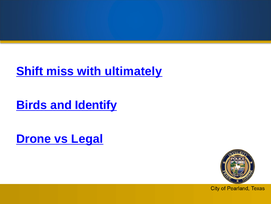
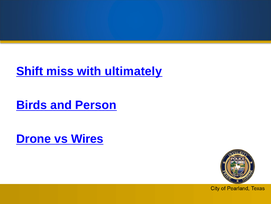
Identify: Identify -> Person
Legal: Legal -> Wires
